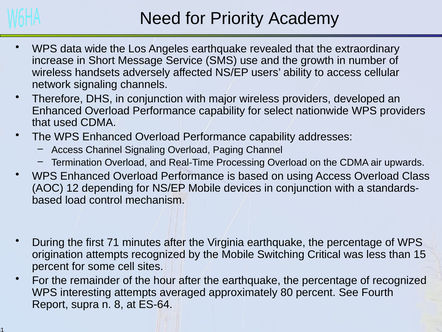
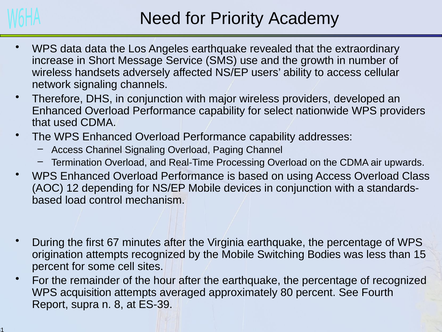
data wide: wide -> data
71: 71 -> 67
Critical: Critical -> Bodies
interesting: interesting -> acquisition
ES-64: ES-64 -> ES-39
